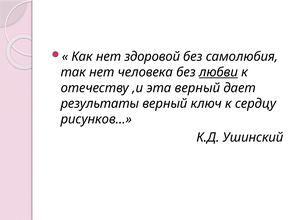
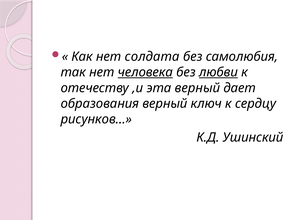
здоровой: здоровой -> солдата
человека underline: none -> present
результаты: результаты -> образования
